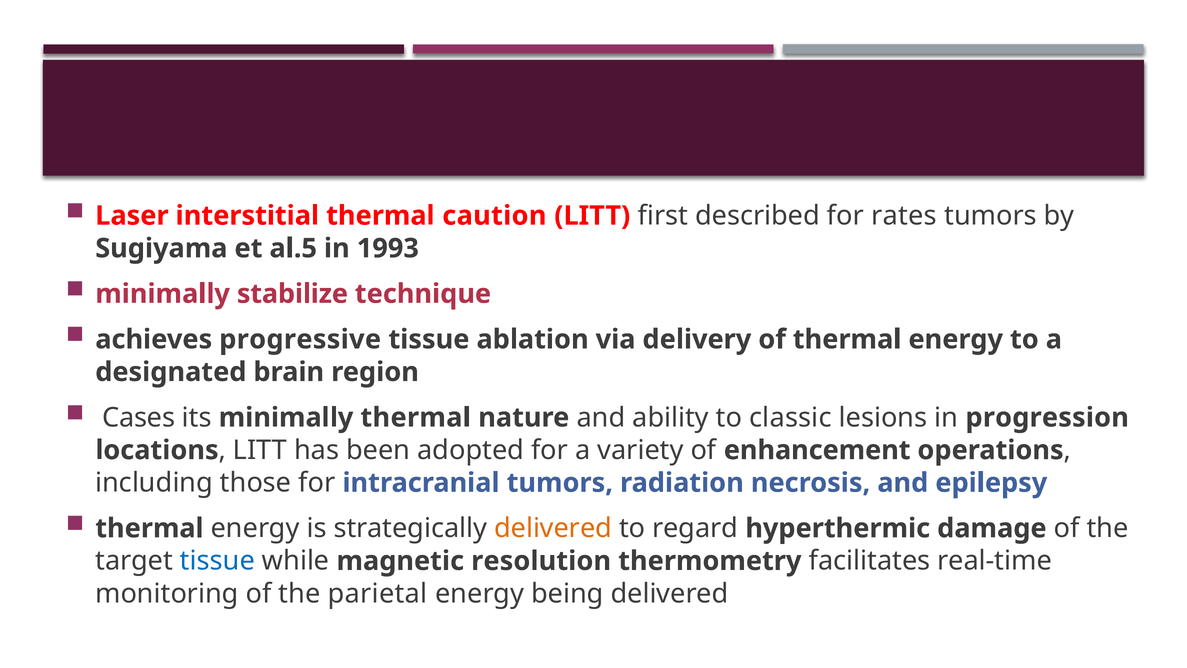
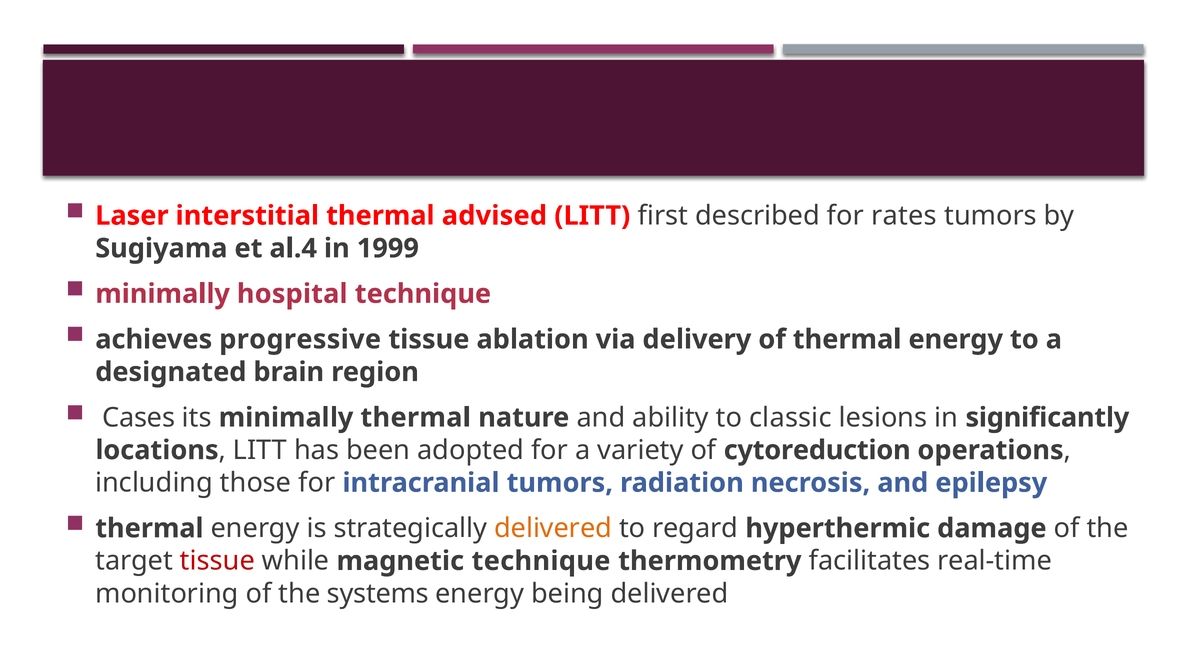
caution: caution -> advised
al.5: al.5 -> al.4
1993: 1993 -> 1999
stabilize: stabilize -> hospital
progression: progression -> significantly
enhancement: enhancement -> cytoreduction
tissue at (217, 561) colour: blue -> red
magnetic resolution: resolution -> technique
parietal: parietal -> systems
